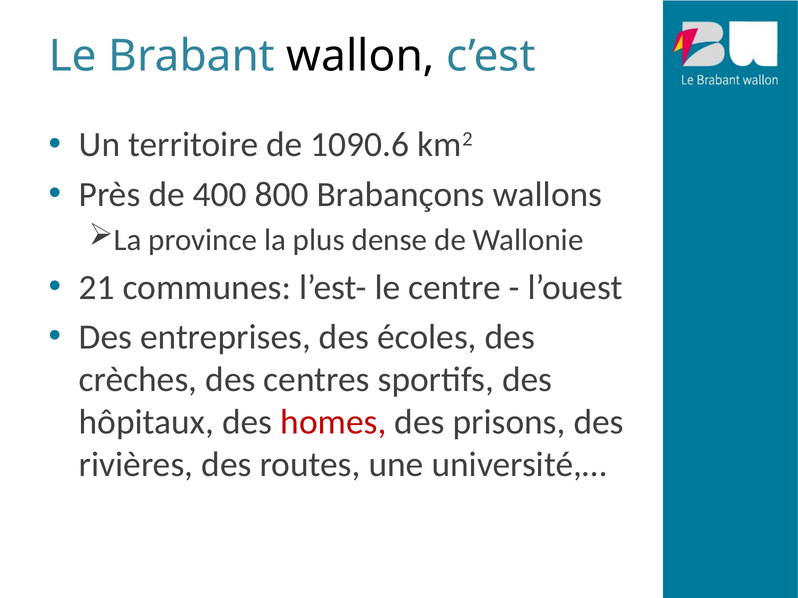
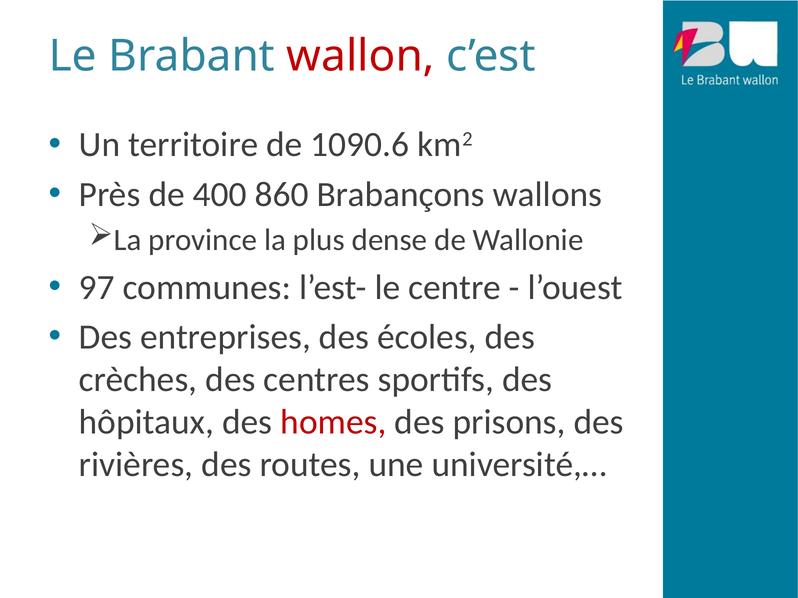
wallon colour: black -> red
800: 800 -> 860
21: 21 -> 97
